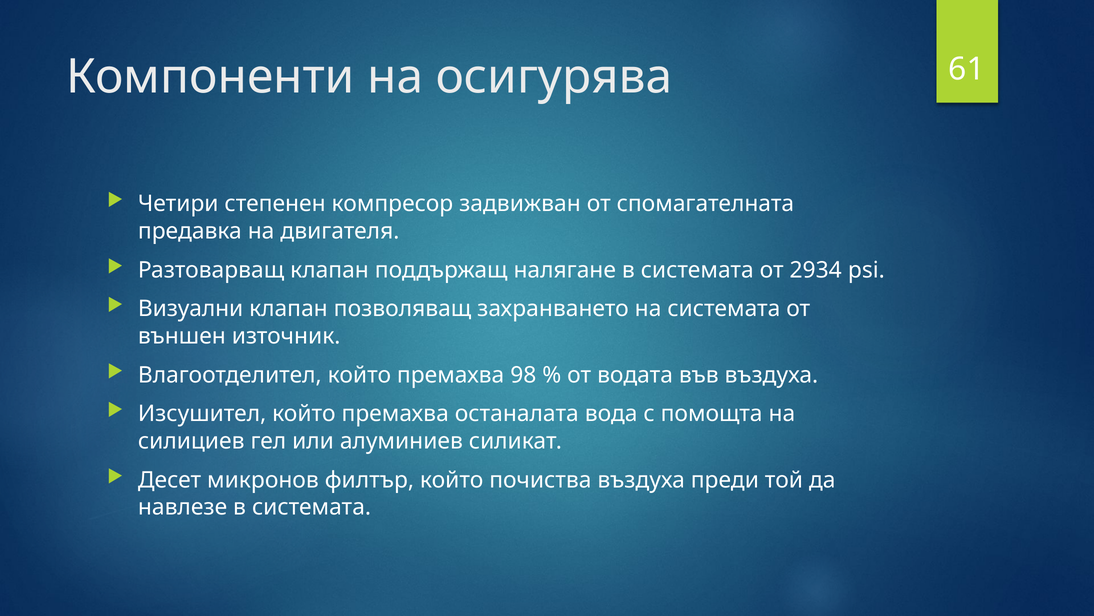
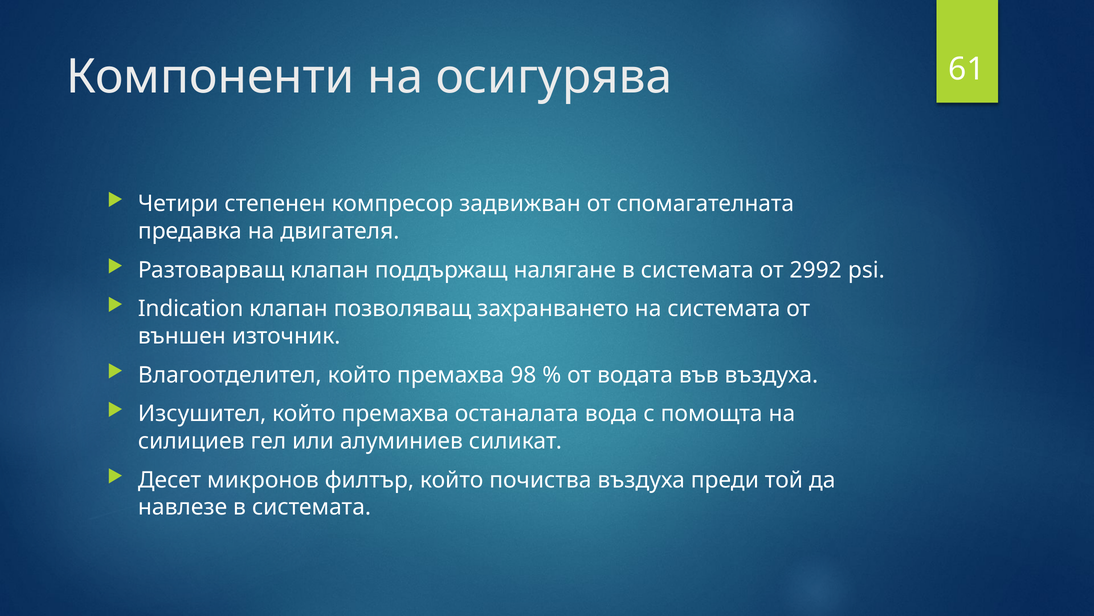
2934: 2934 -> 2992
Визуални: Визуални -> Indication
